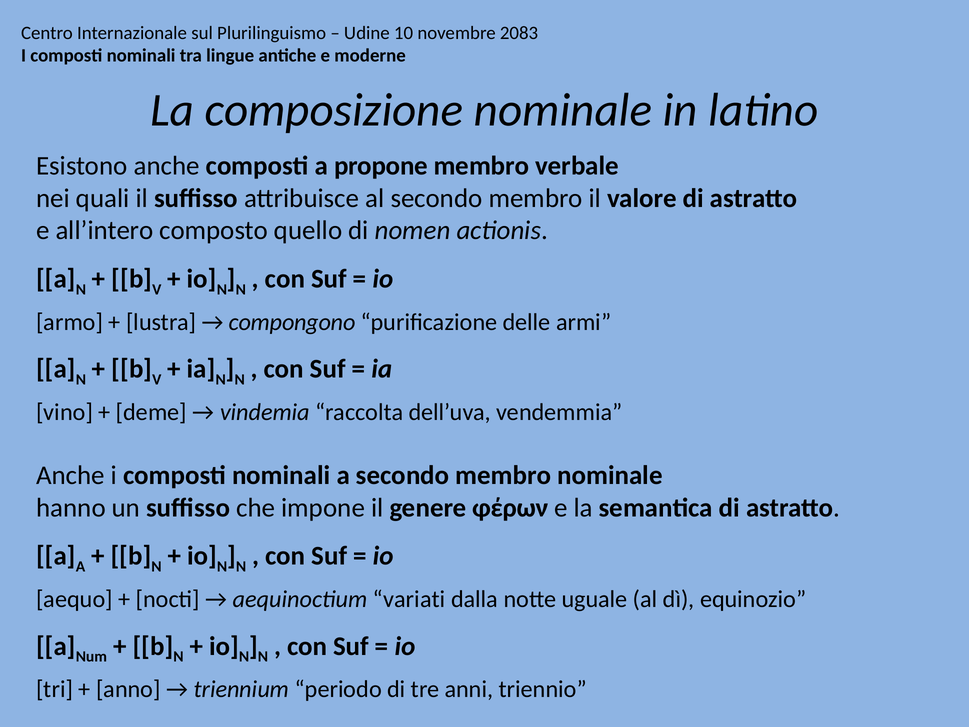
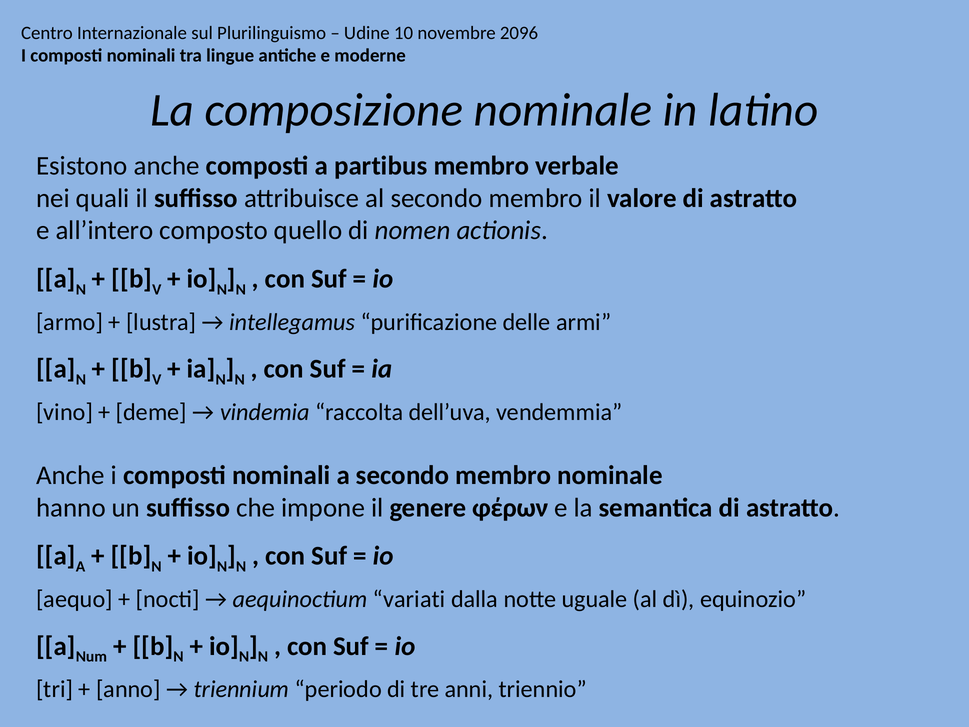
2083: 2083 -> 2096
propone: propone -> partibus
compongono: compongono -> intellegamus
